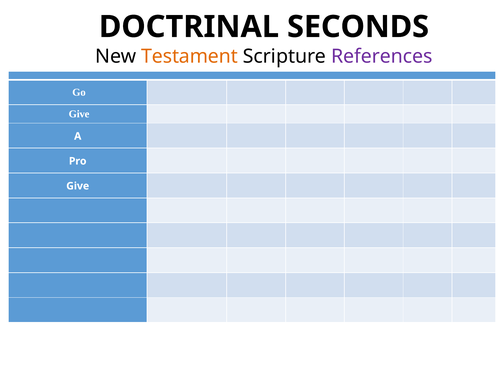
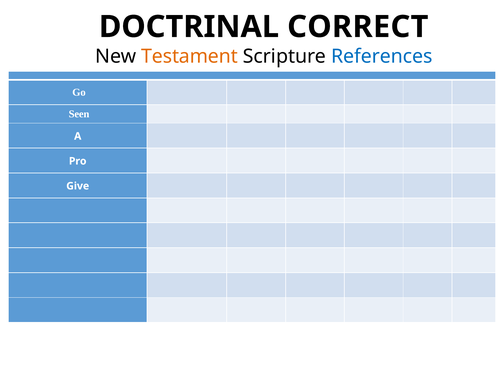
SECONDS: SECONDS -> CORRECT
References colour: purple -> blue
Give at (79, 114): Give -> Seen
